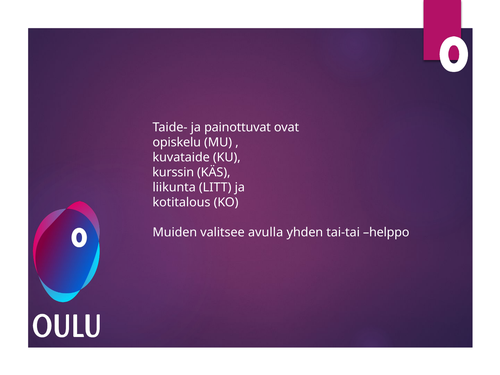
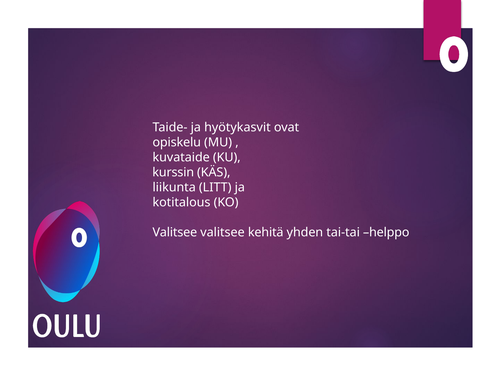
painottuvat: painottuvat -> hyötykasvit
Muiden at (175, 232): Muiden -> Valitsee
avulla: avulla -> kehitä
